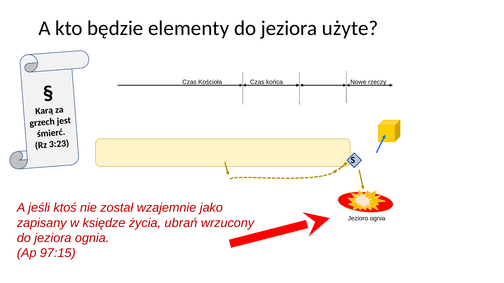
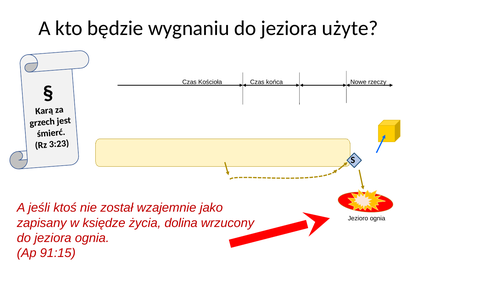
elementy: elementy -> wygnaniu
ubrań: ubrań -> dolina
97:15: 97:15 -> 91:15
